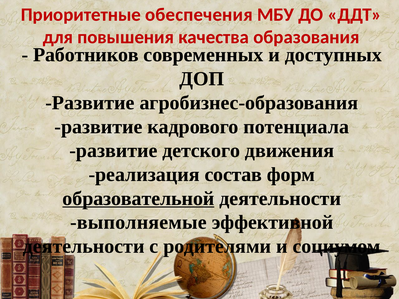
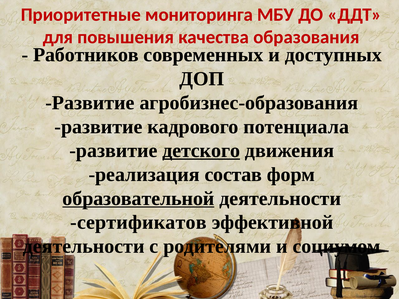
обеспечения: обеспечения -> мониторинга
детского underline: none -> present
выполняемые: выполняемые -> сертификатов
